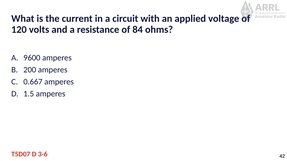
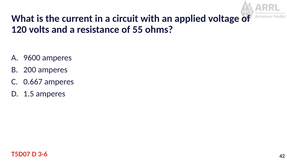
84: 84 -> 55
